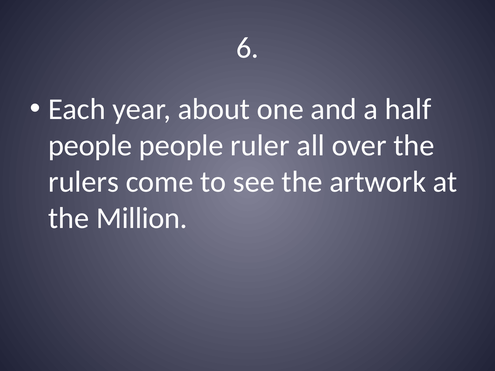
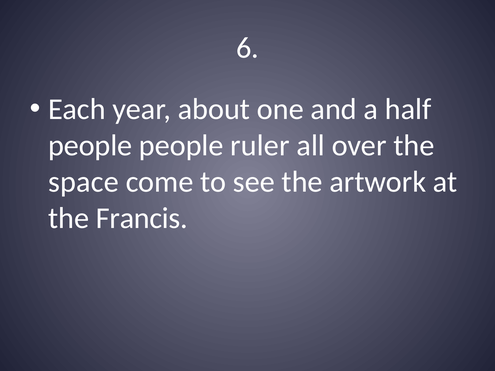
rulers: rulers -> space
Million: Million -> Francis
